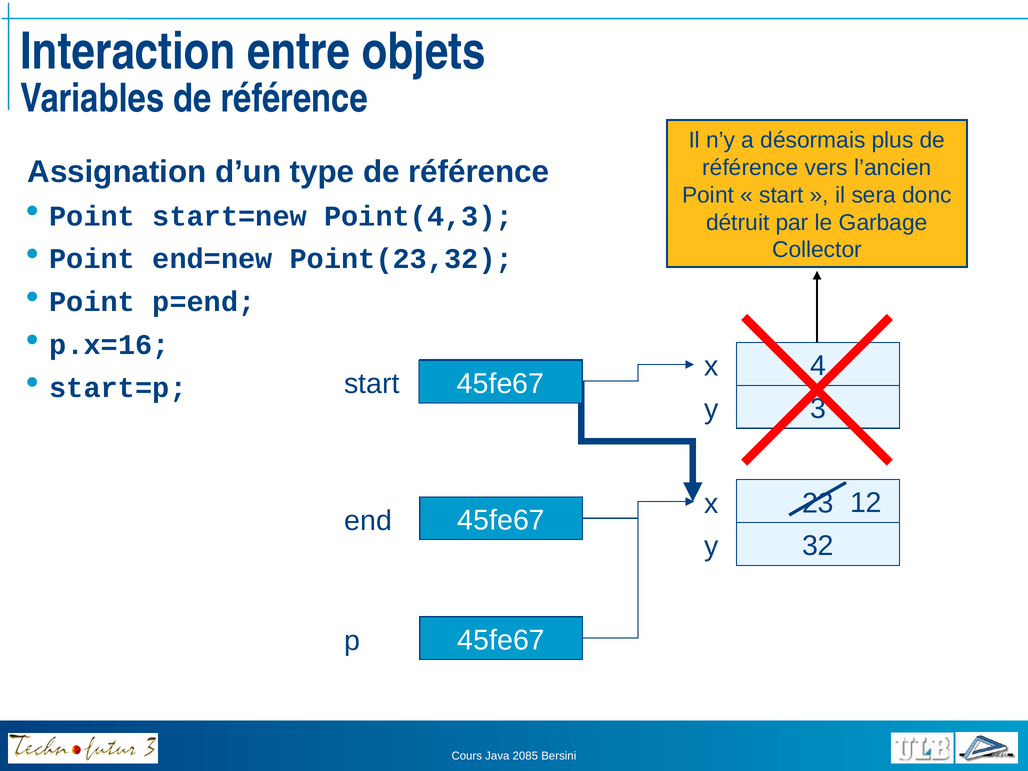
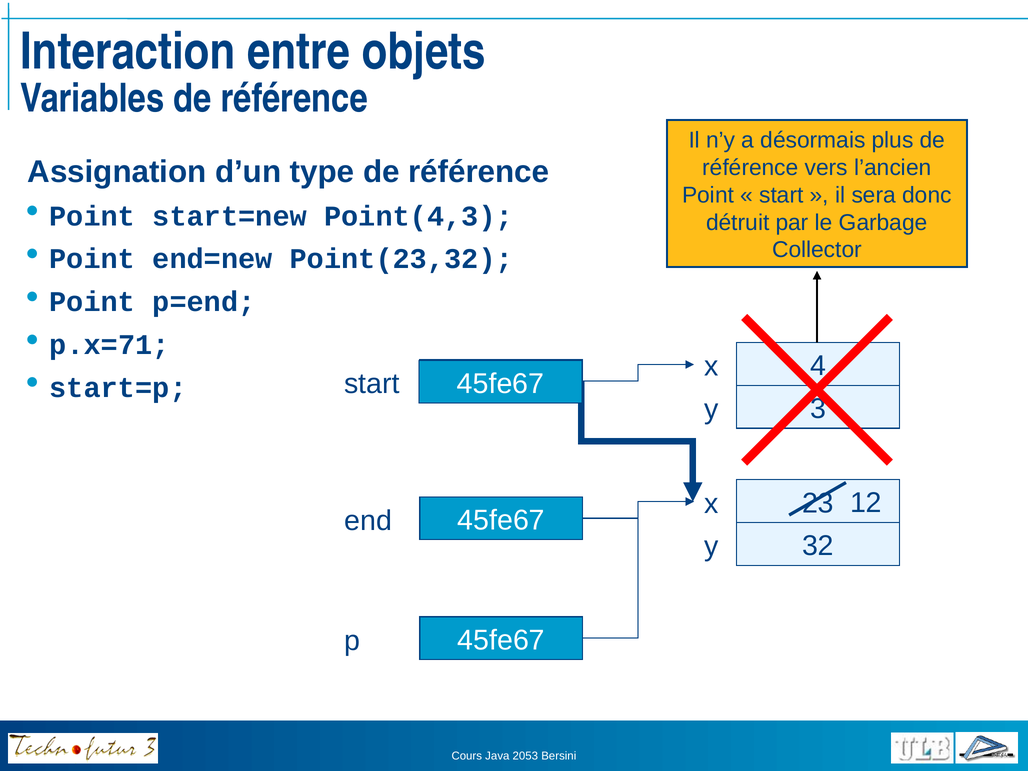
p.x=16: p.x=16 -> p.x=71
2085: 2085 -> 2053
